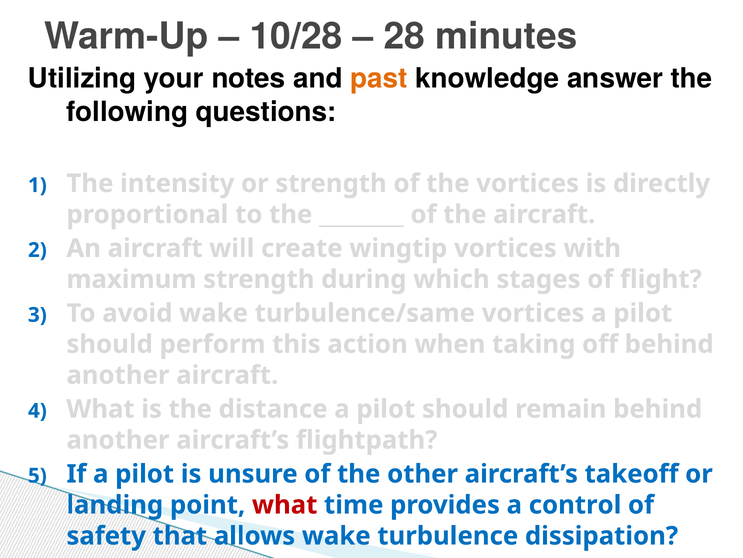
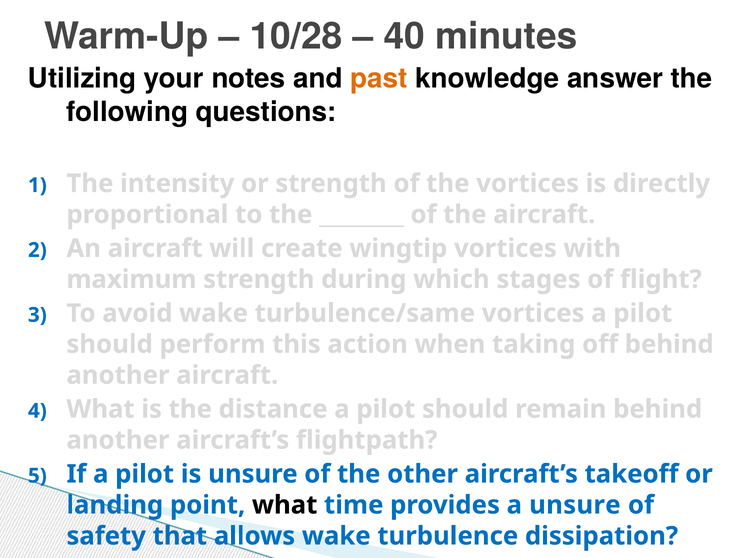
28: 28 -> 40
what at (285, 504) colour: red -> black
a control: control -> unsure
